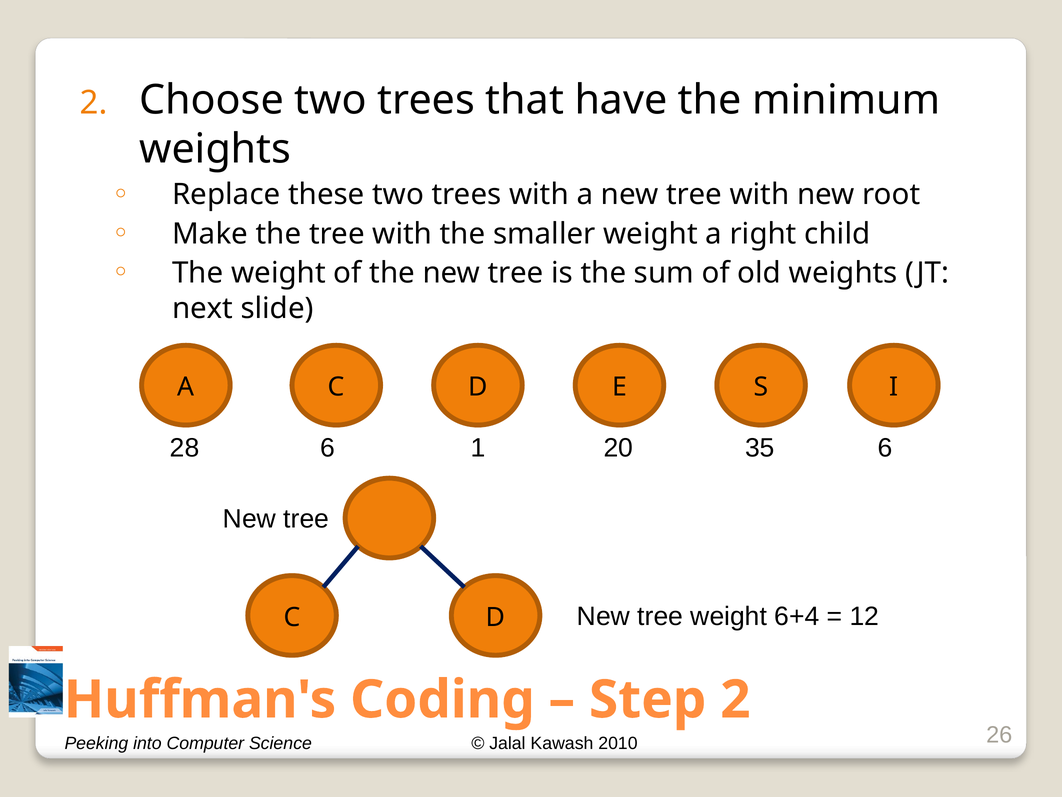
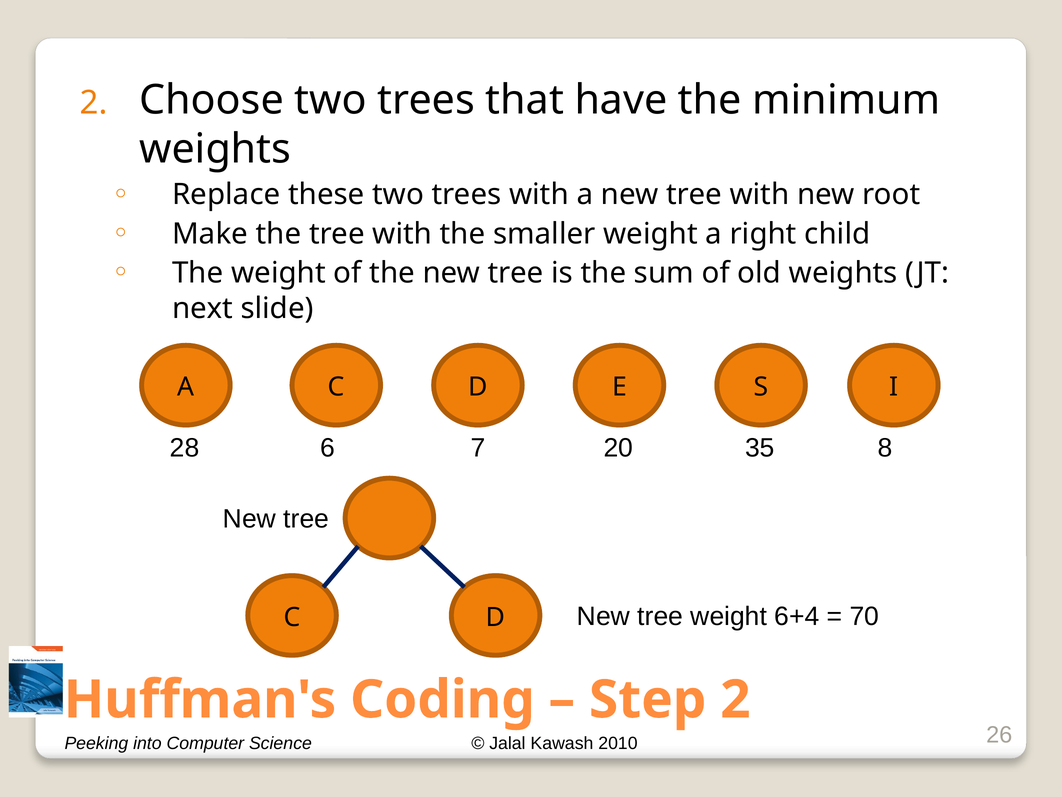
1: 1 -> 7
20 6: 6 -> 8
12: 12 -> 70
